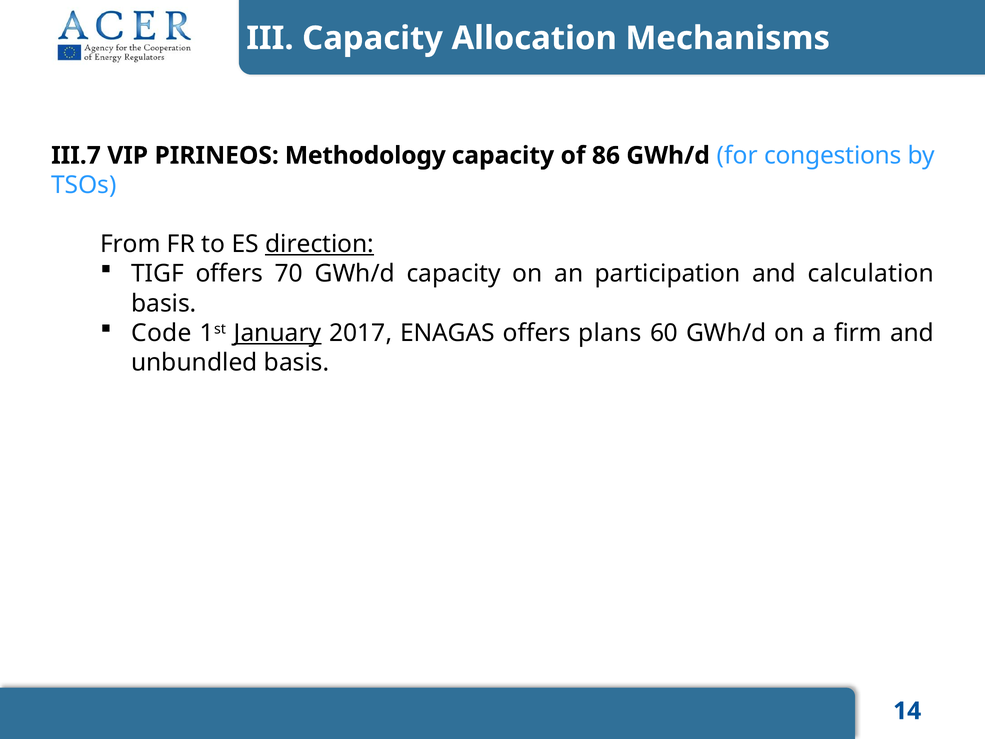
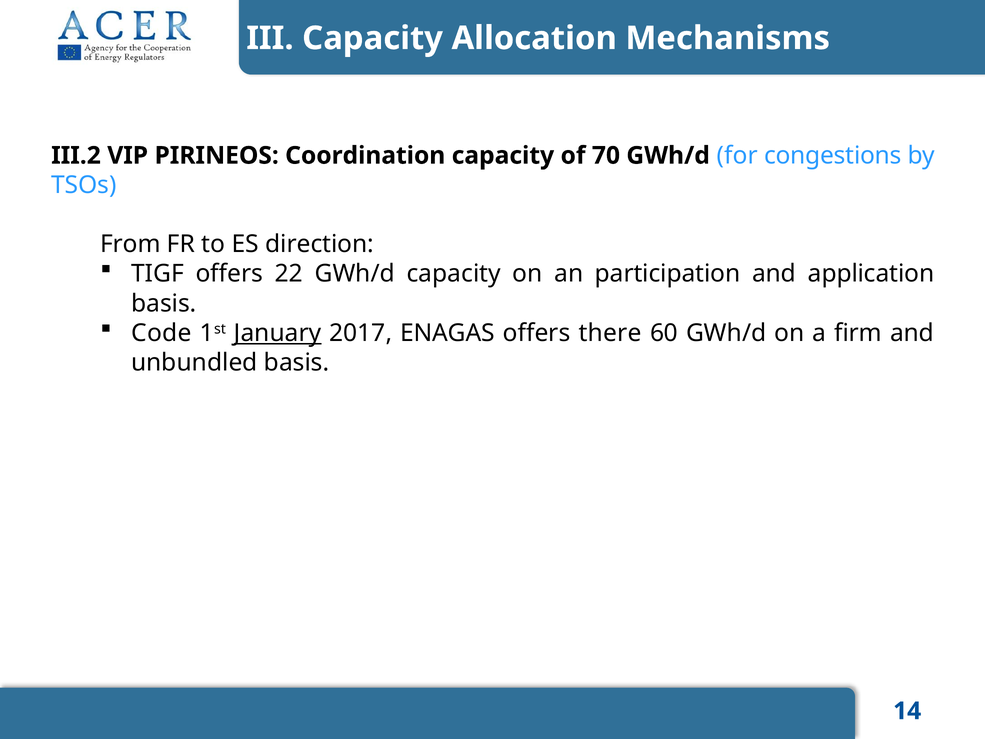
III.7: III.7 -> III.2
Methodology: Methodology -> Coordination
86: 86 -> 70
direction underline: present -> none
70: 70 -> 22
calculation: calculation -> application
plans: plans -> there
